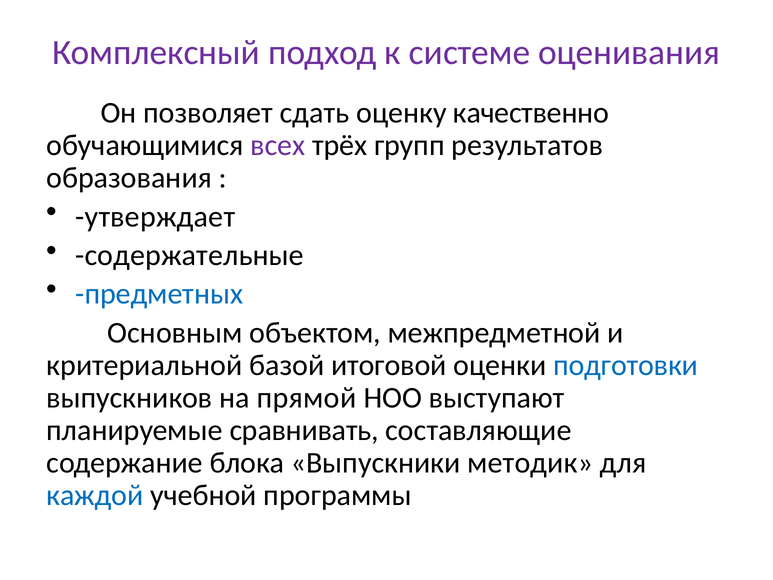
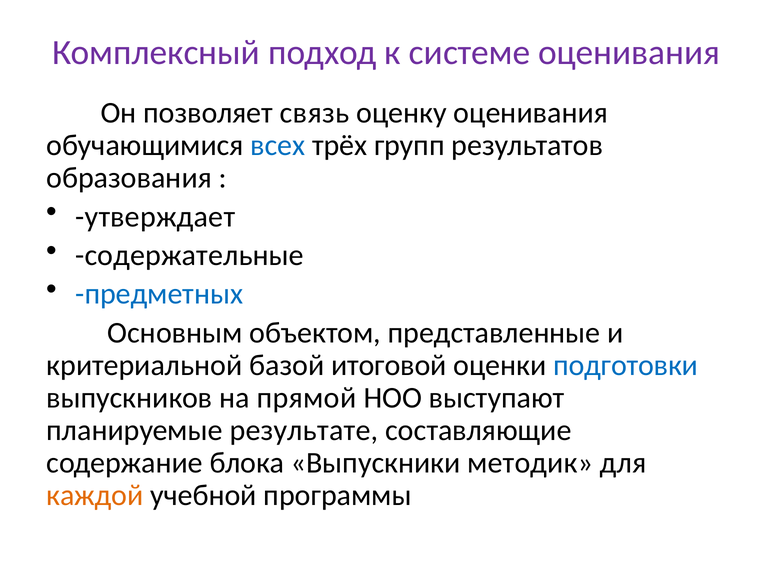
сдать: сдать -> связь
оценку качественно: качественно -> оценивания
всех colour: purple -> blue
межпредметной: межпредметной -> представленные
сравнивать: сравнивать -> результате
каждой colour: blue -> orange
